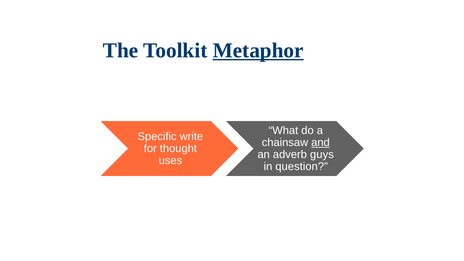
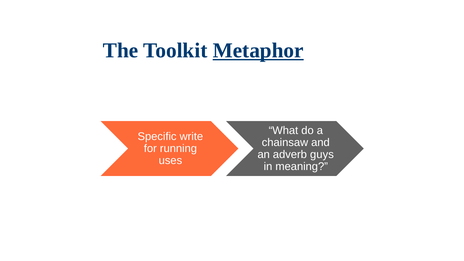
and underline: present -> none
thought: thought -> running
question: question -> meaning
